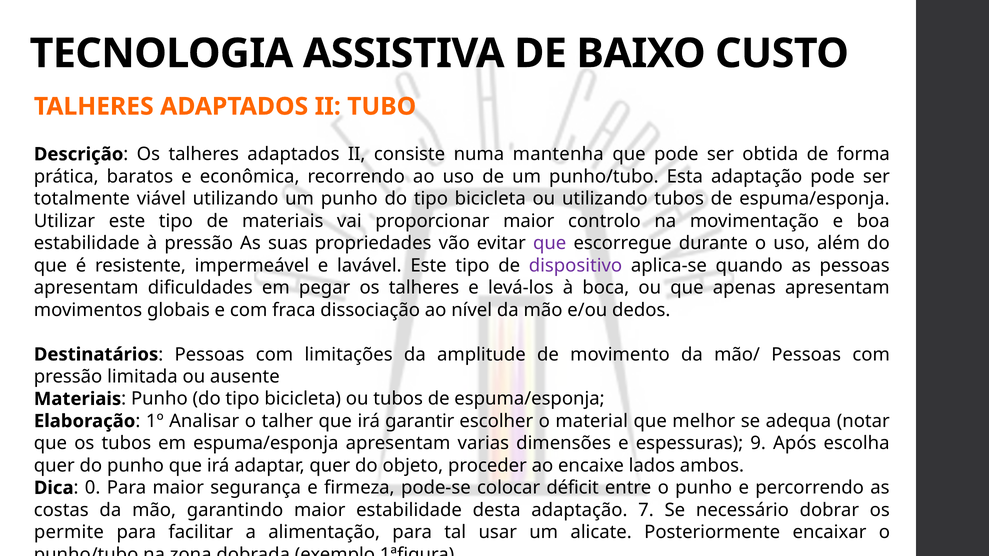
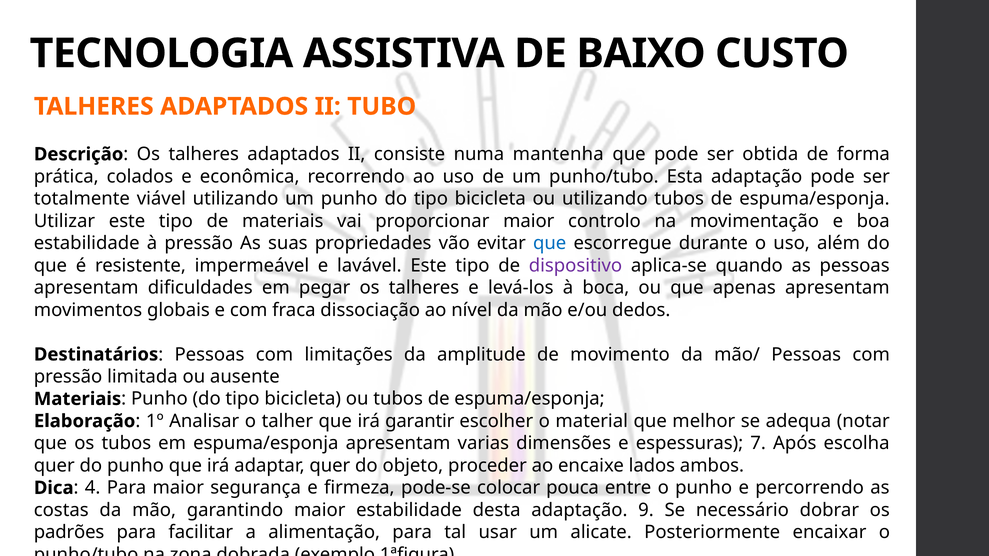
baratos: baratos -> colados
que at (550, 243) colour: purple -> blue
9: 9 -> 7
0: 0 -> 4
déficit: déficit -> pouca
7: 7 -> 9
permite: permite -> padrões
